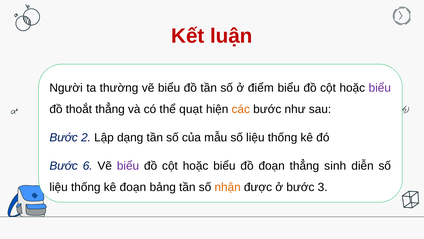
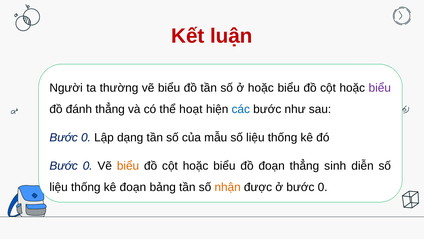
ở điểm: điểm -> hoặc
thoắt: thoắt -> đánh
quạt: quạt -> hoạt
các colour: orange -> blue
2 at (86, 137): 2 -> 0
6 at (88, 166): 6 -> 0
biểu at (128, 166) colour: purple -> orange
ở bước 3: 3 -> 0
